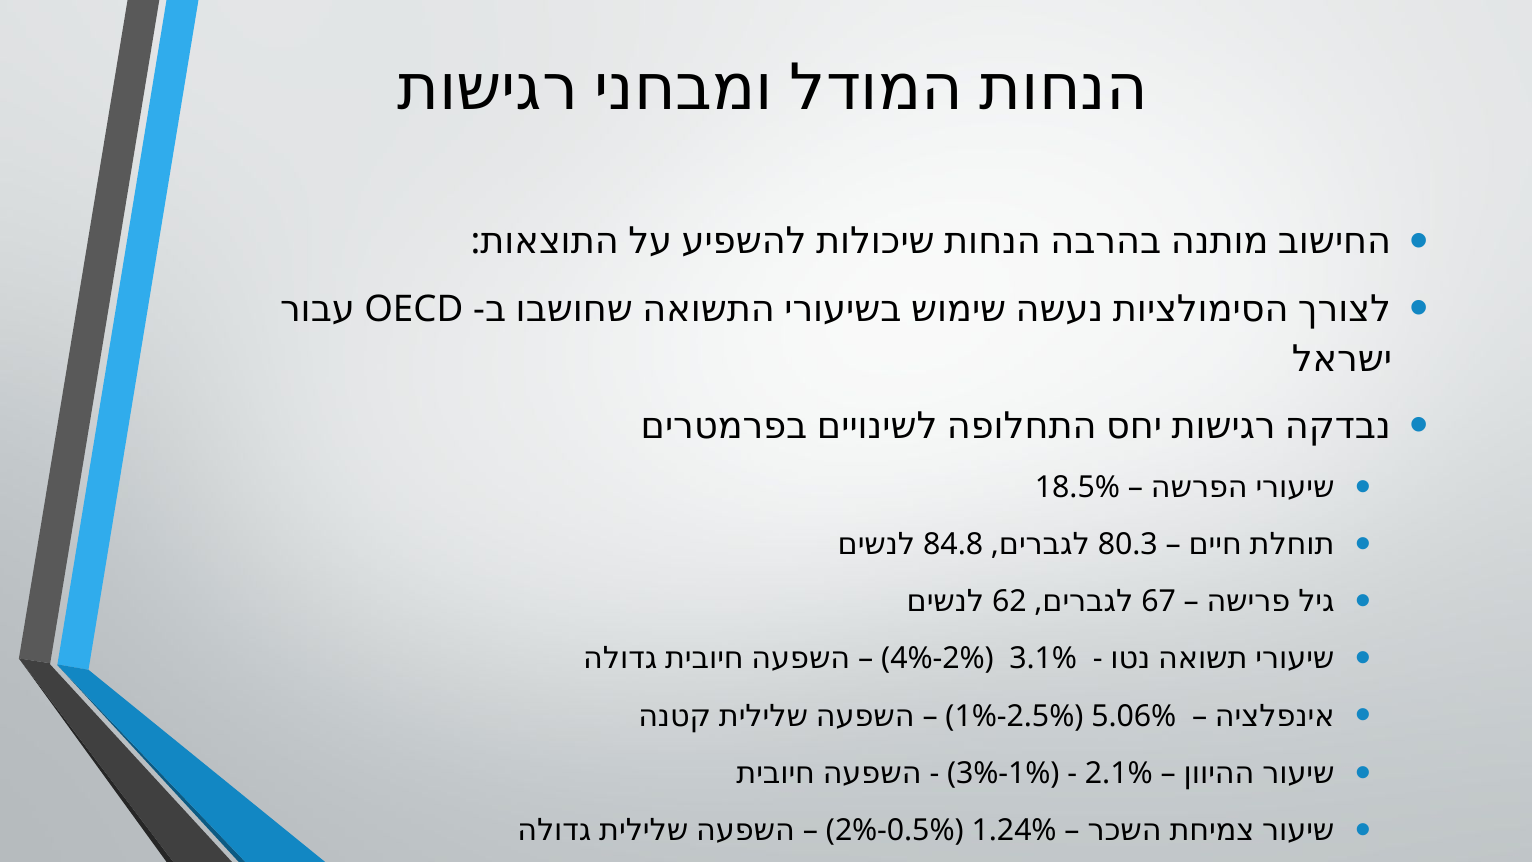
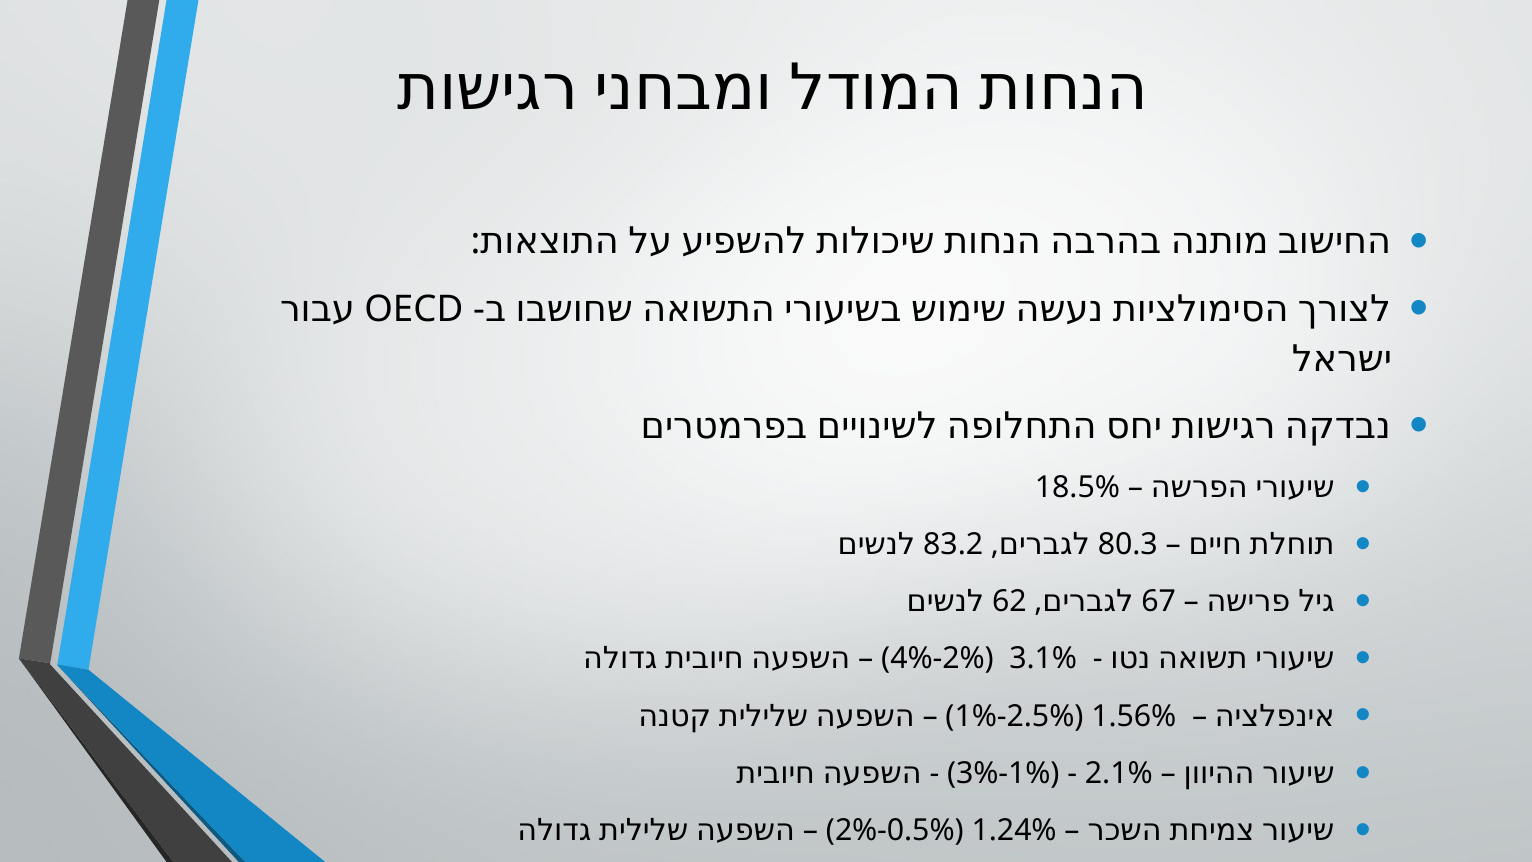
84.8: 84.8 -> 83.2
5.06%: 5.06% -> 1.56%
